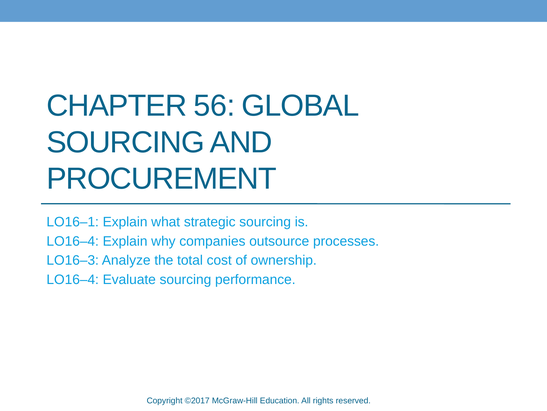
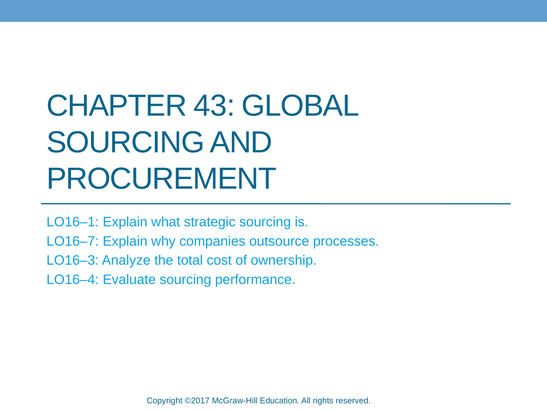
56: 56 -> 43
LO16–4 at (73, 241): LO16–4 -> LO16–7
